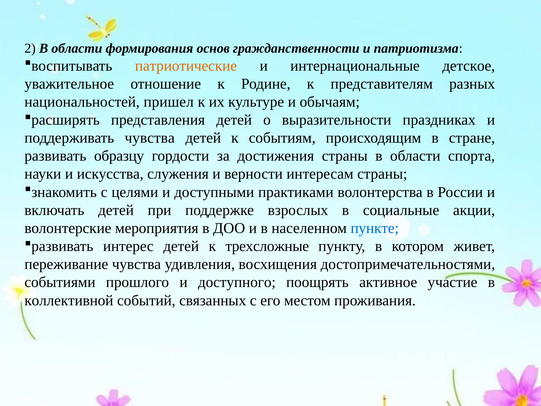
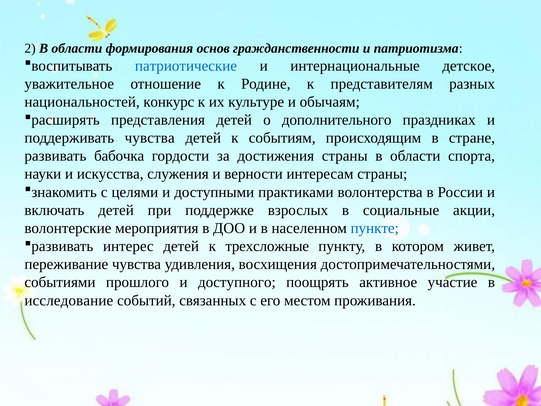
патриотические colour: orange -> blue
пришел: пришел -> конкурс
выразительности: выразительности -> дополнительного
образцу: образцу -> бабочка
коллективной: коллективной -> исследование
